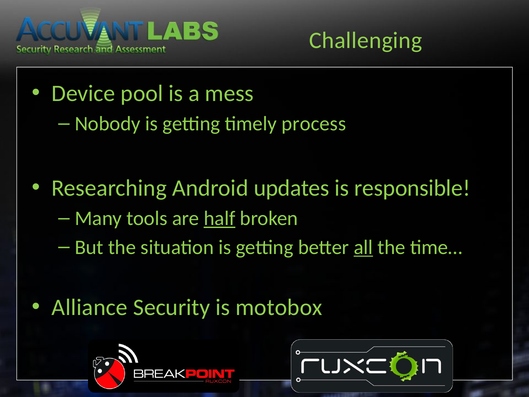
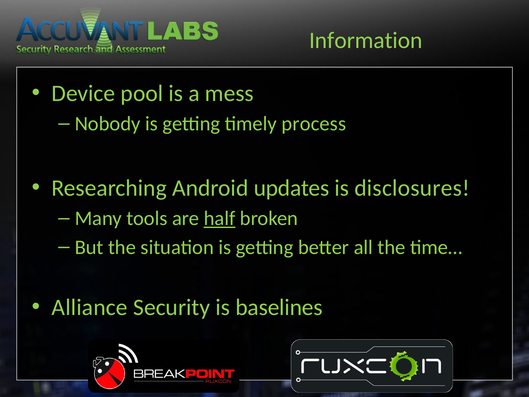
Challenging: Challenging -> Information
responsible: responsible -> disclosures
all underline: present -> none
motobox: motobox -> baselines
